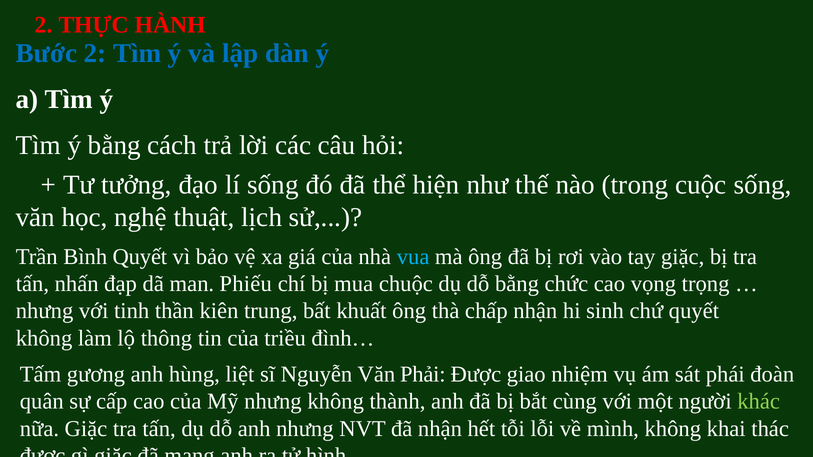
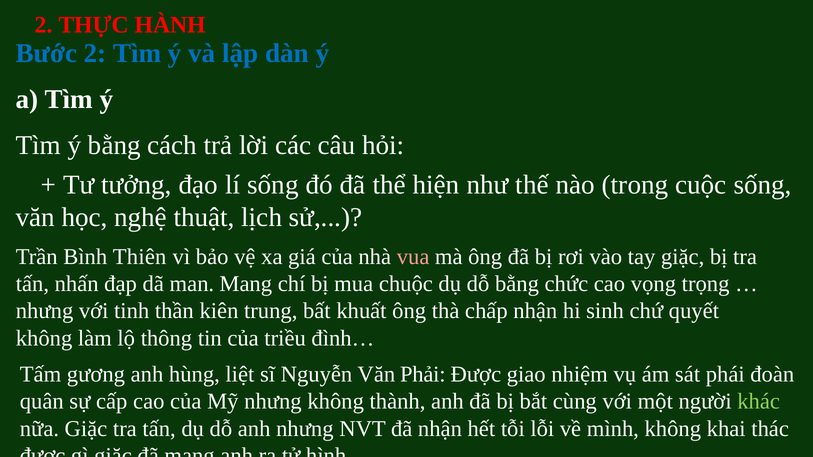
Bình Quyết: Quyết -> Thiên
vua colour: light blue -> pink
man Phiếu: Phiếu -> Mang
